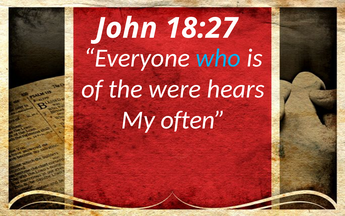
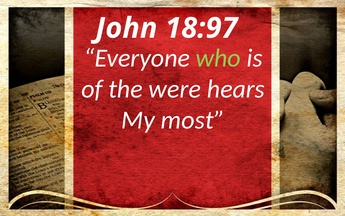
18:27: 18:27 -> 18:97
who colour: light blue -> light green
often: often -> most
